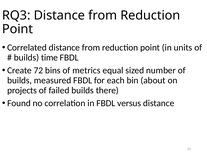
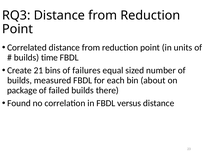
72: 72 -> 21
metrics: metrics -> failures
projects: projects -> package
